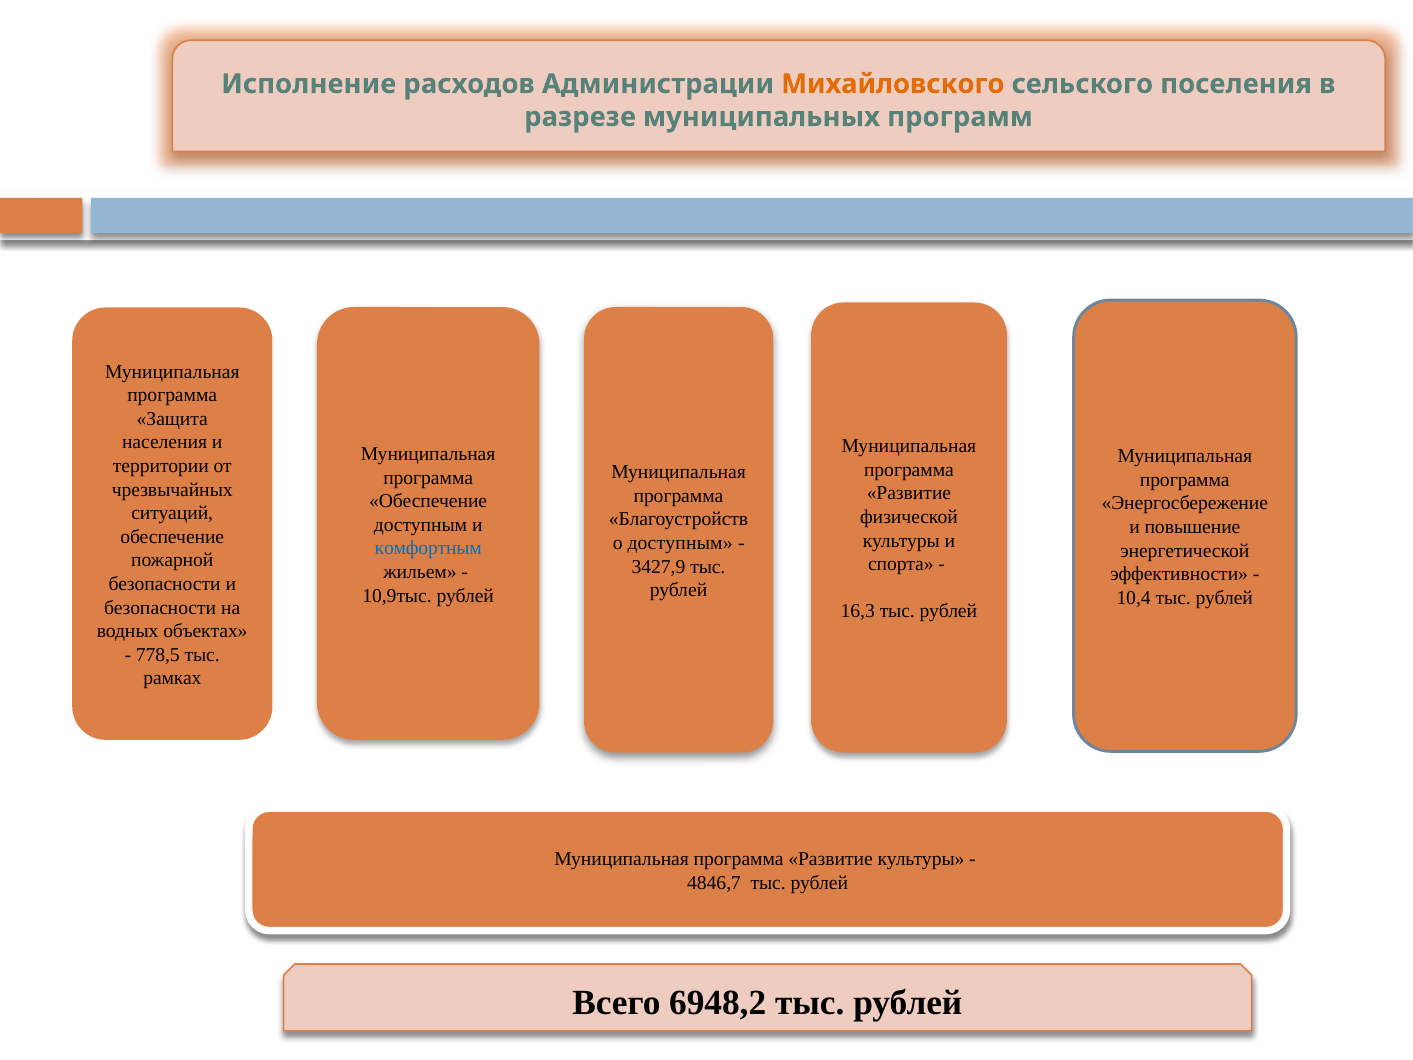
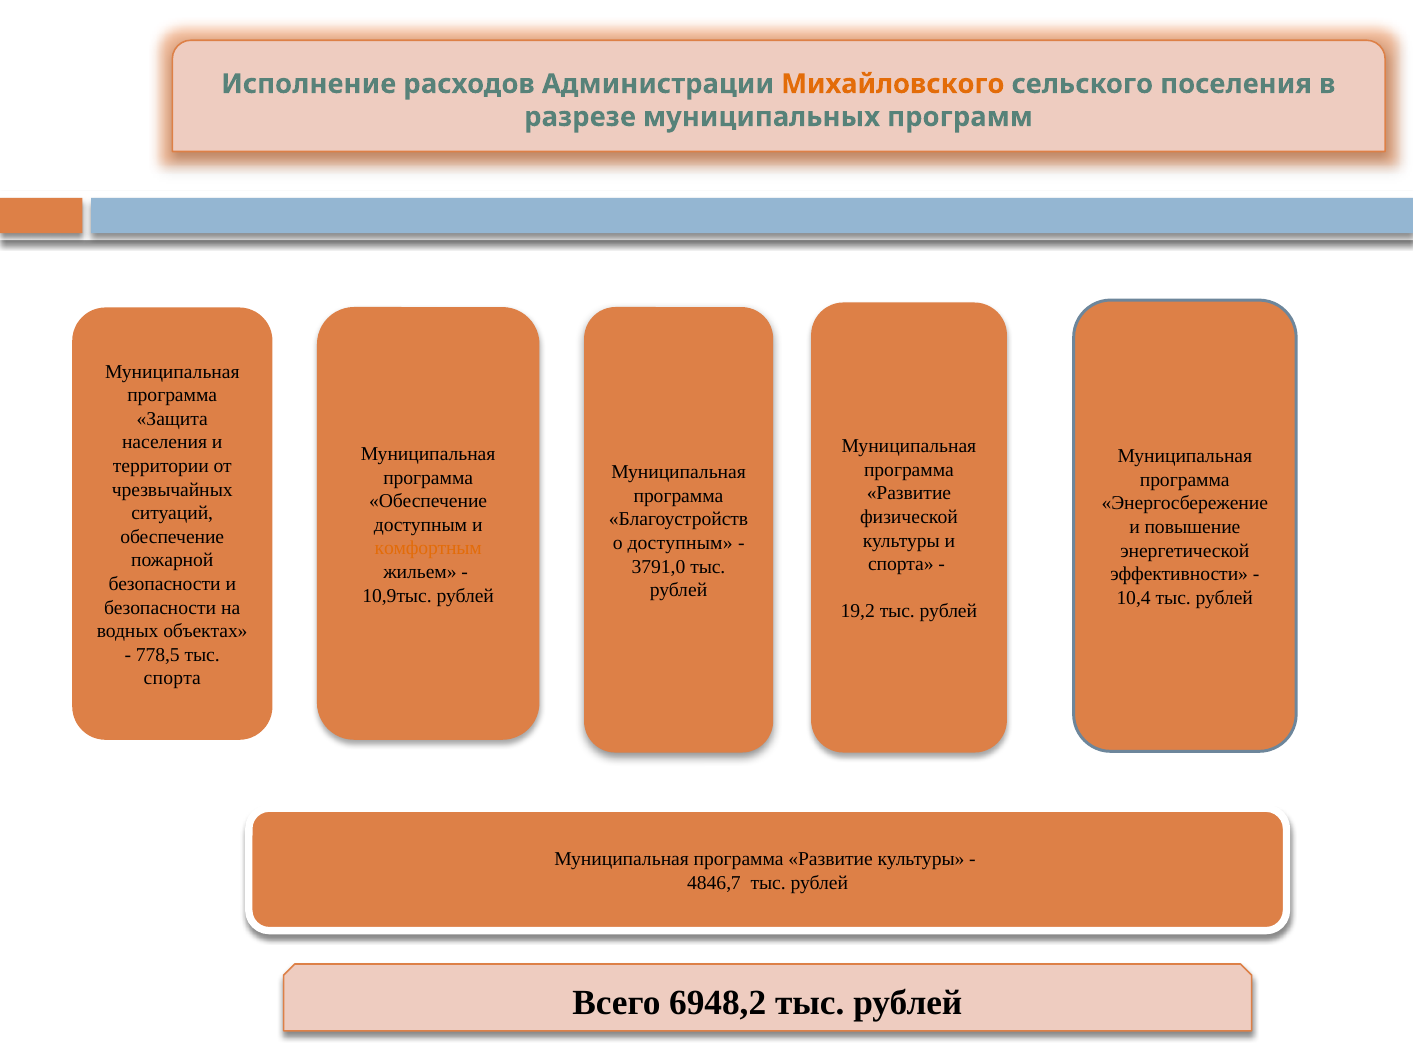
комфортным colour: blue -> orange
3427,9: 3427,9 -> 3791,0
16,3: 16,3 -> 19,2
рамках at (172, 678): рамках -> спорта
